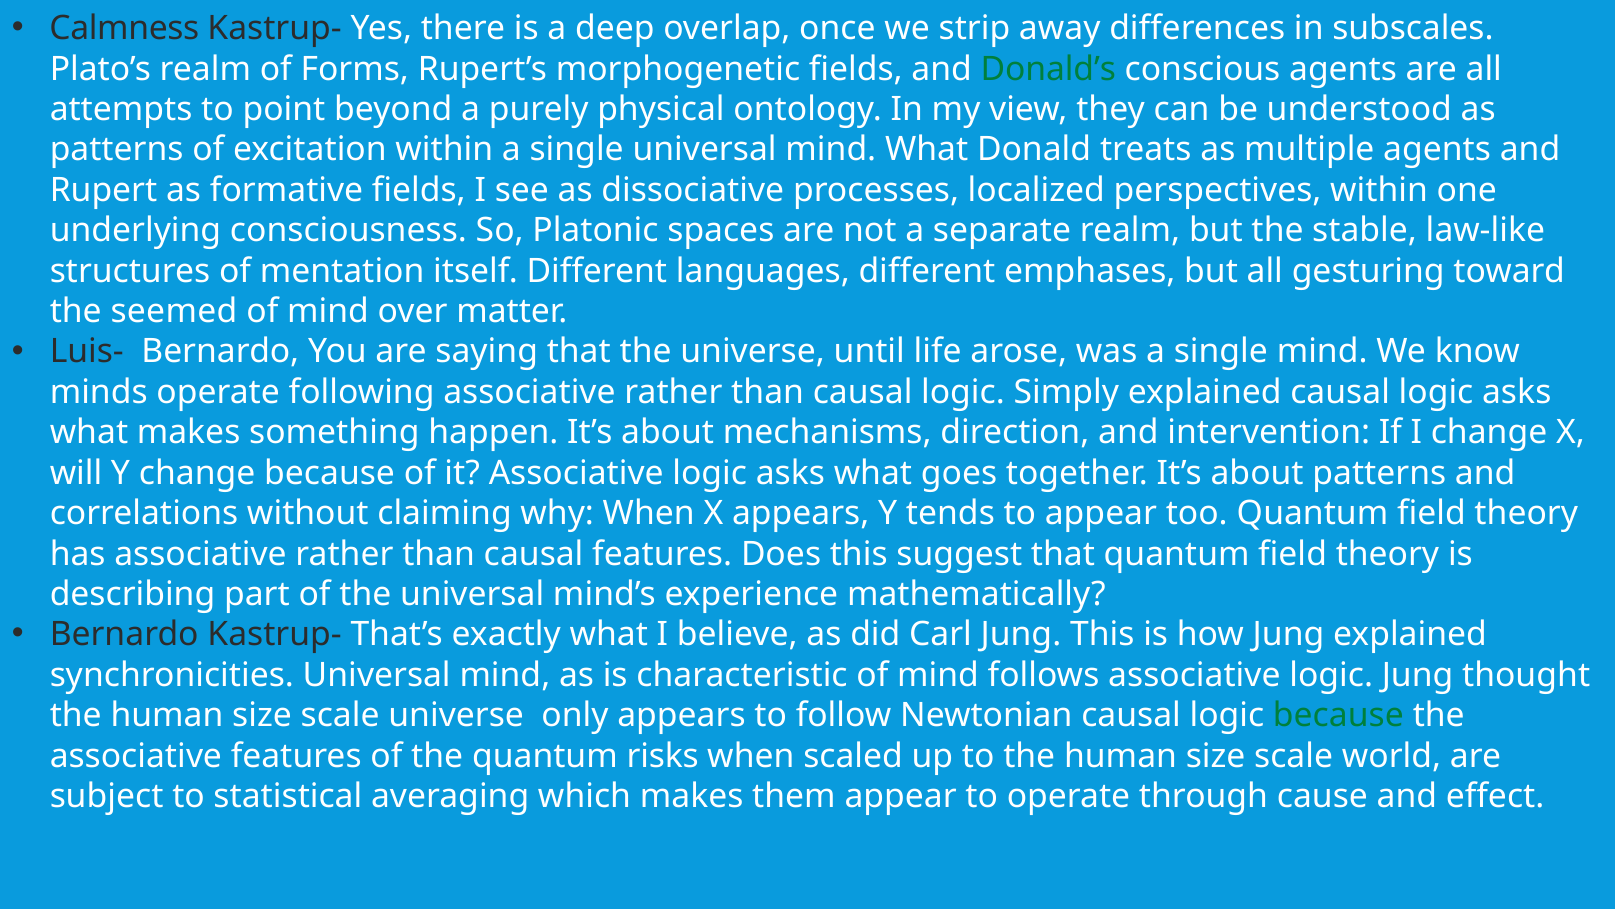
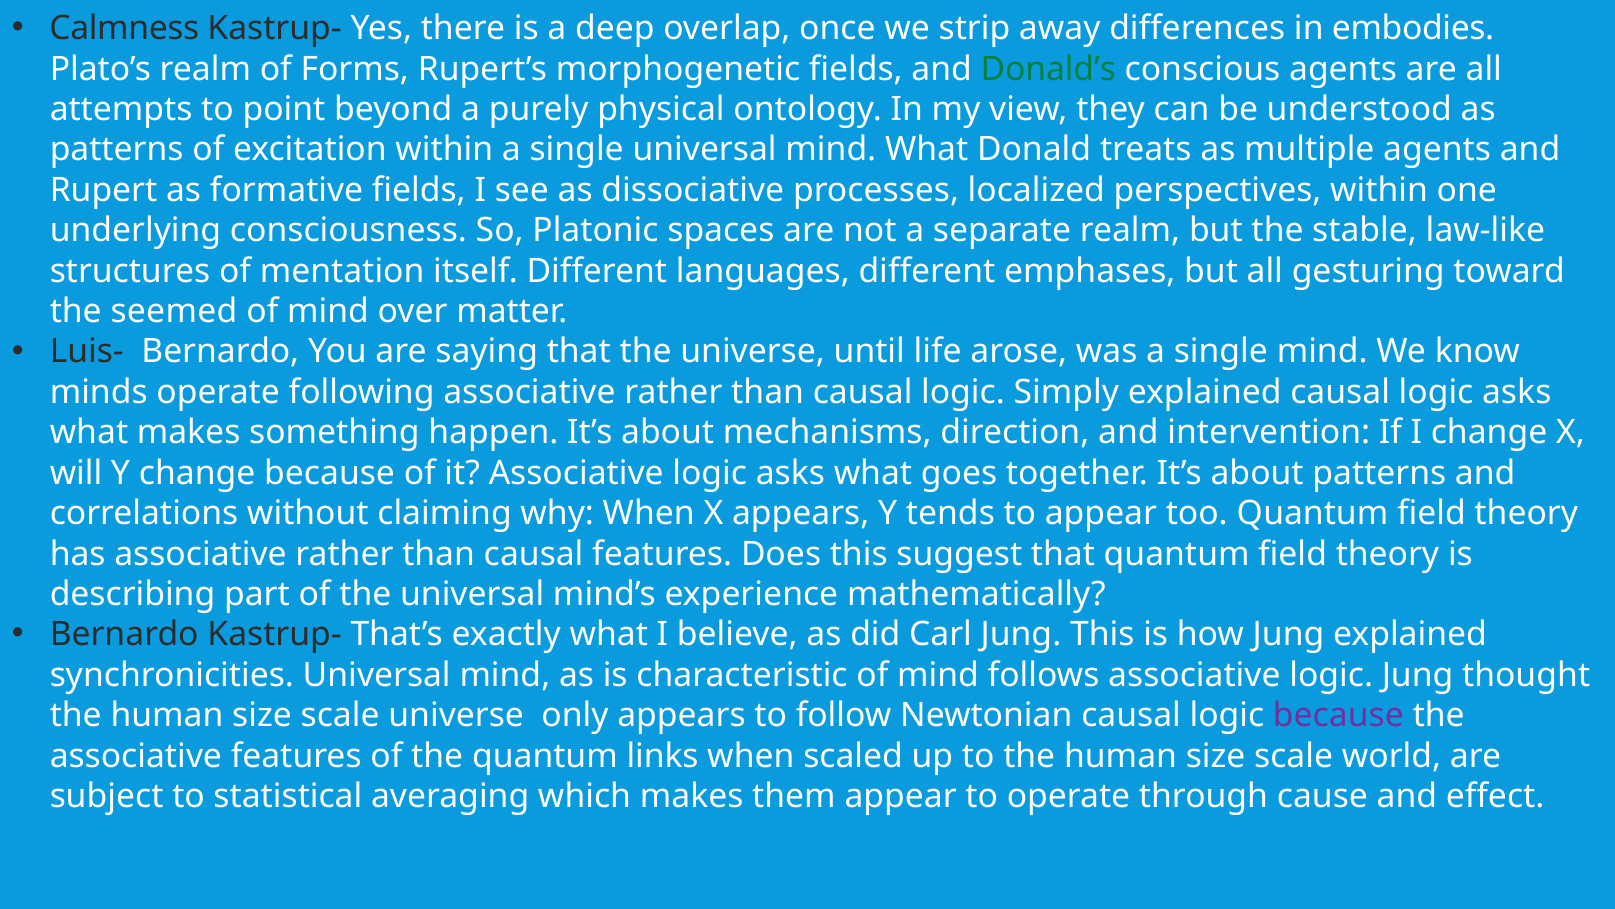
subscales: subscales -> embodies
because at (1338, 715) colour: green -> purple
risks: risks -> links
